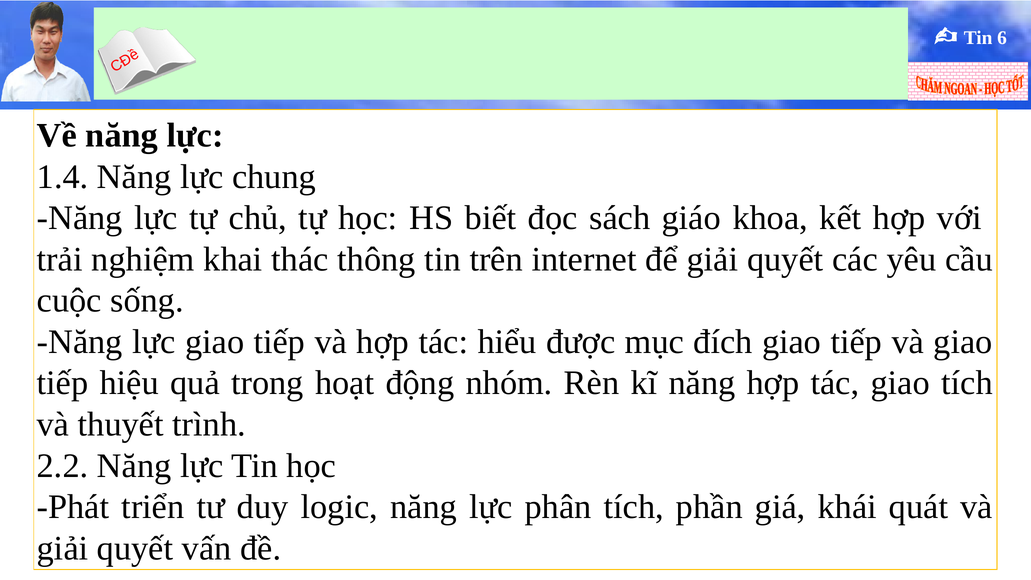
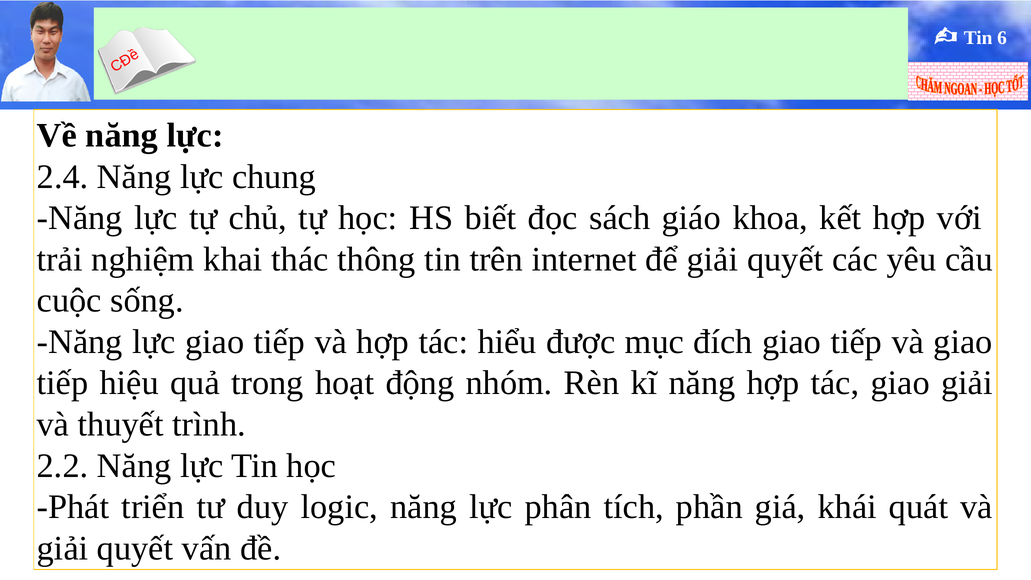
1.4: 1.4 -> 2.4
giao tích: tích -> giải
